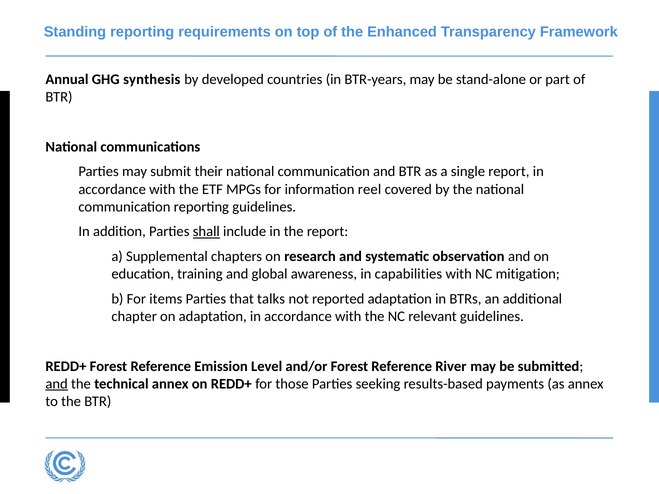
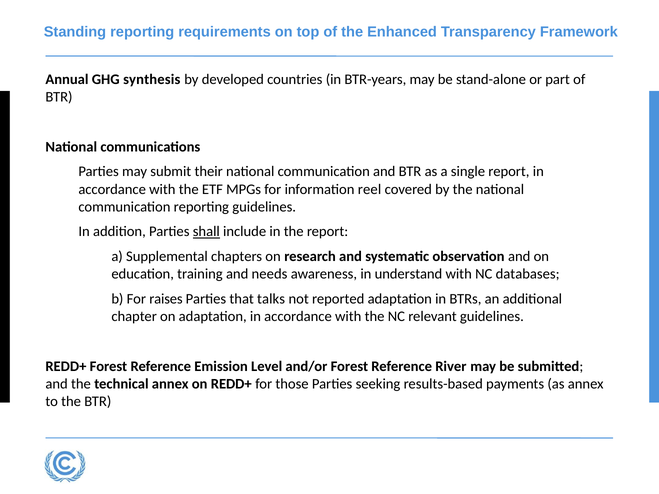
global: global -> needs
capabilities: capabilities -> understand
mitigation: mitigation -> databases
items: items -> raises
and at (57, 384) underline: present -> none
